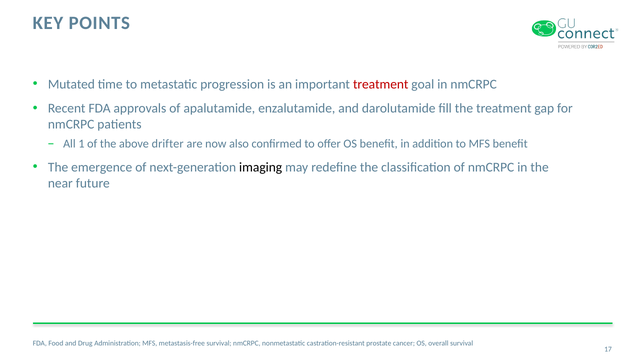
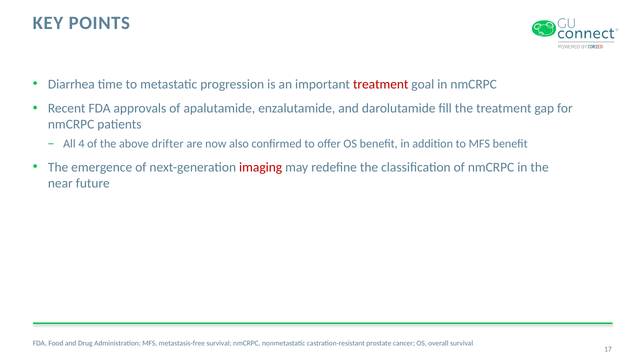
Mutated: Mutated -> Diarrhea
1: 1 -> 4
imaging colour: black -> red
